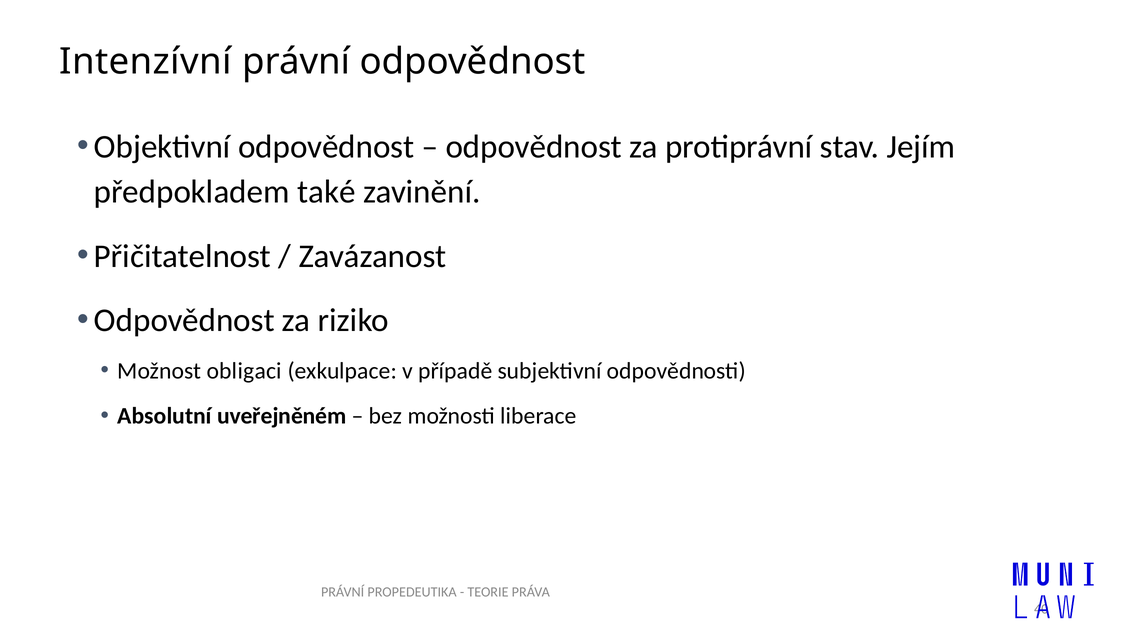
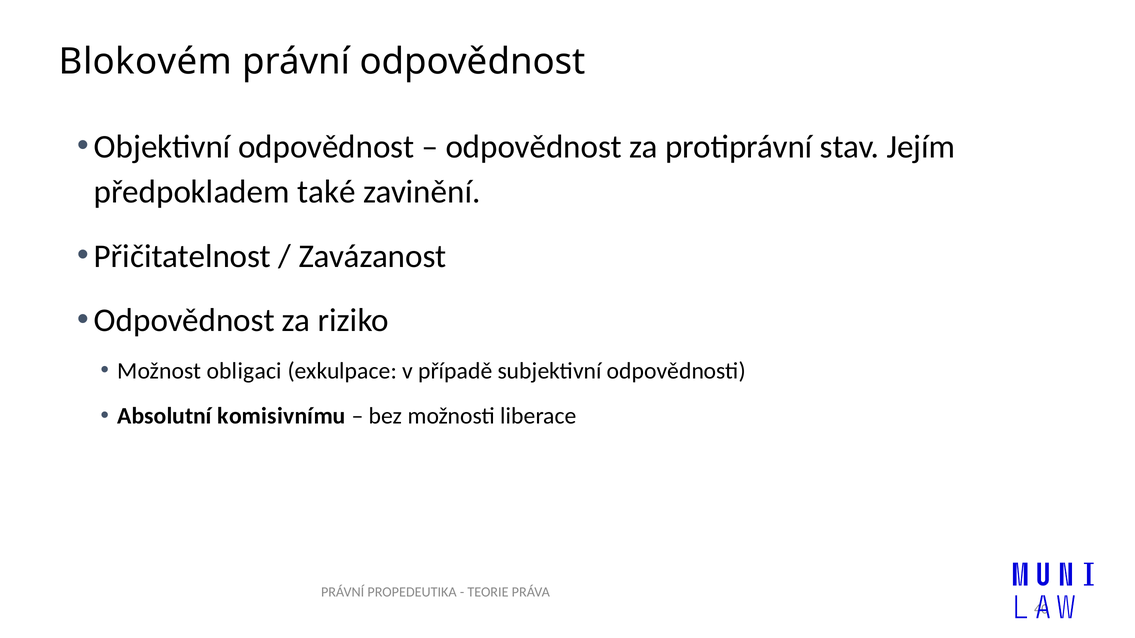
Intenzívní: Intenzívní -> Blokovém
uveřejněném: uveřejněném -> komisivnímu
